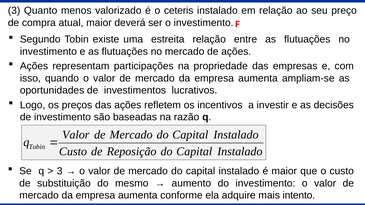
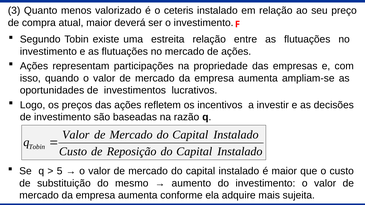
3 at (60, 171): 3 -> 5
intento: intento -> sujeita
